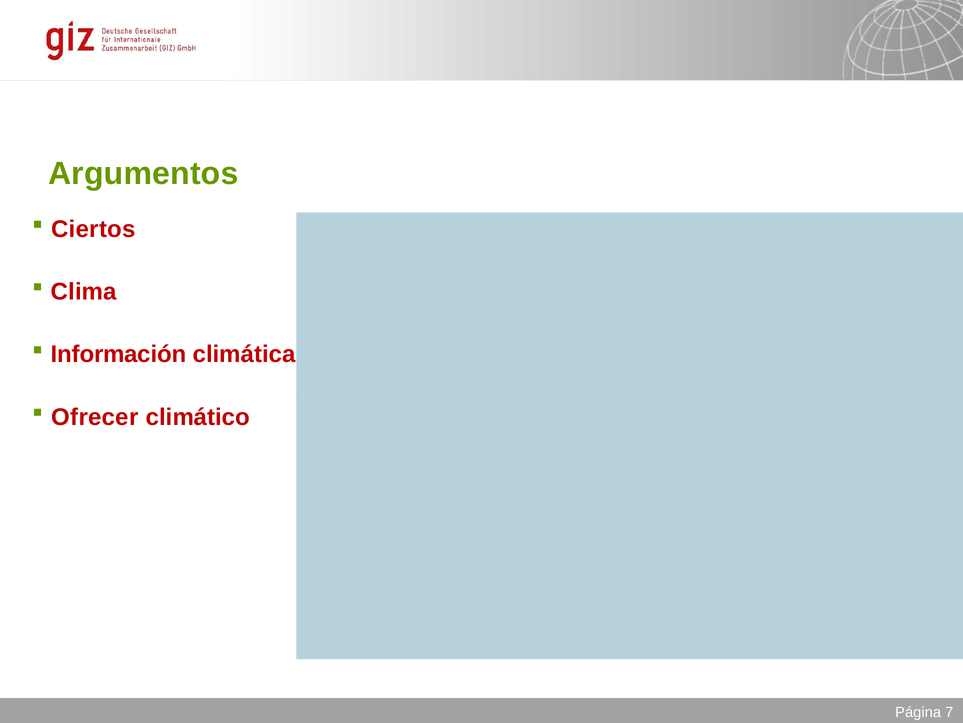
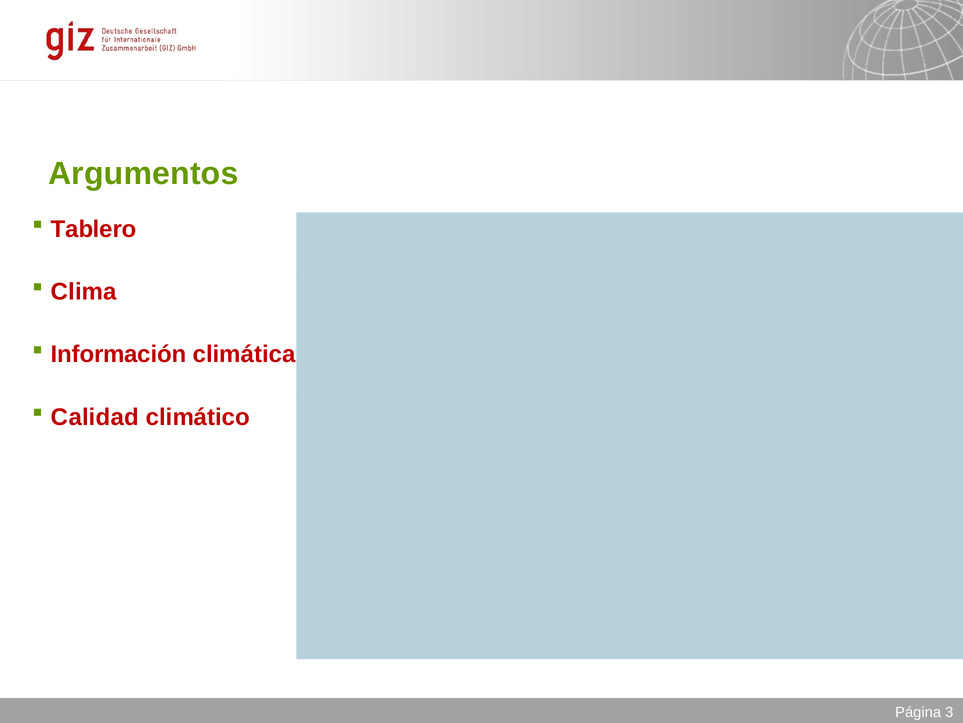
Ciertos: Ciertos -> Tablero
Ofrecer: Ofrecer -> Calidad
7: 7 -> 3
